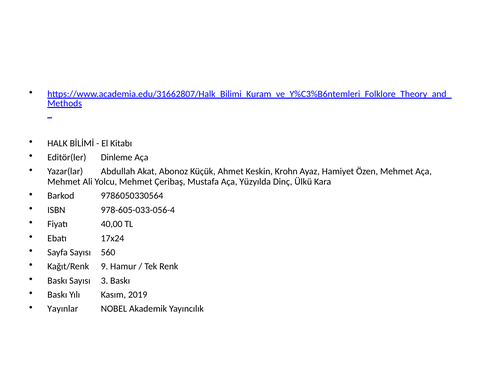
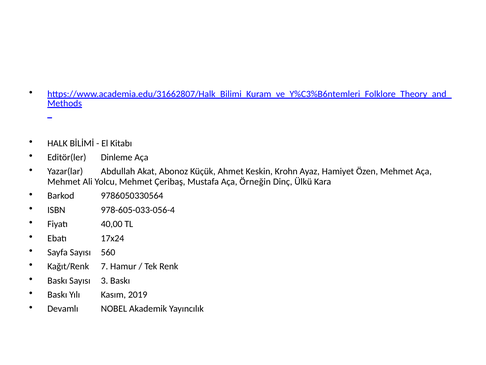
Yüzyılda: Yüzyılda -> Örneğin
9: 9 -> 7
Yayınlar: Yayınlar -> Devamlı
